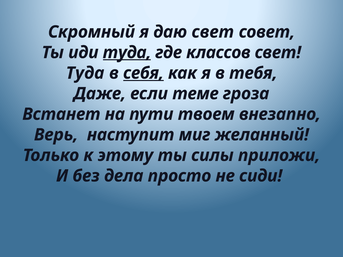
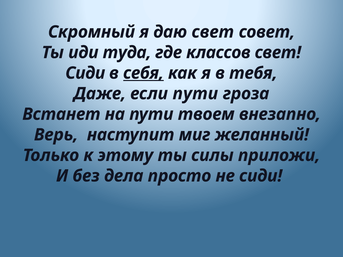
туда at (127, 53) underline: present -> none
Туда at (85, 73): Туда -> Сиди
если теме: теме -> пути
